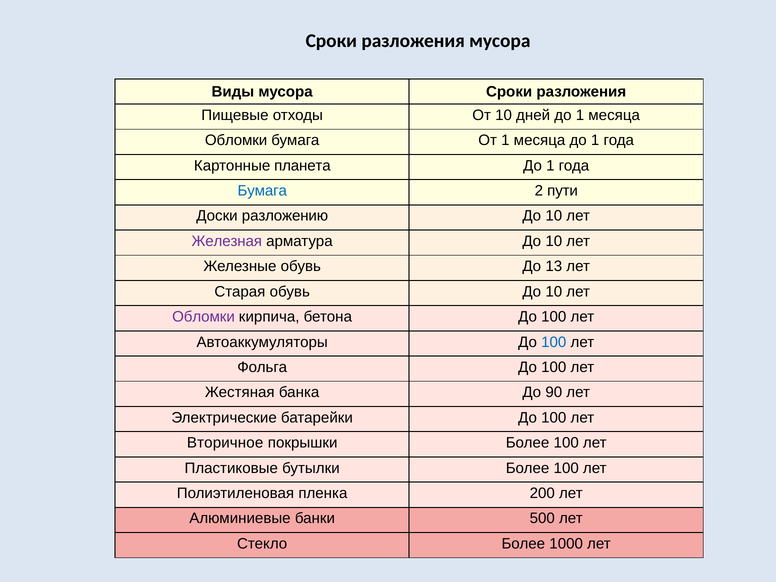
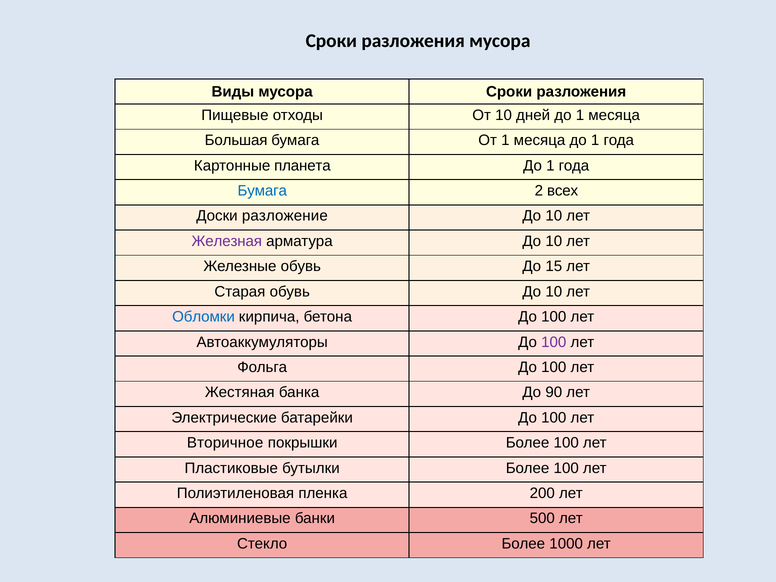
Обломки at (236, 140): Обломки -> Большая
пути: пути -> всех
разложению: разложению -> разложение
13: 13 -> 15
Обломки at (203, 317) colour: purple -> blue
100 at (554, 342) colour: blue -> purple
